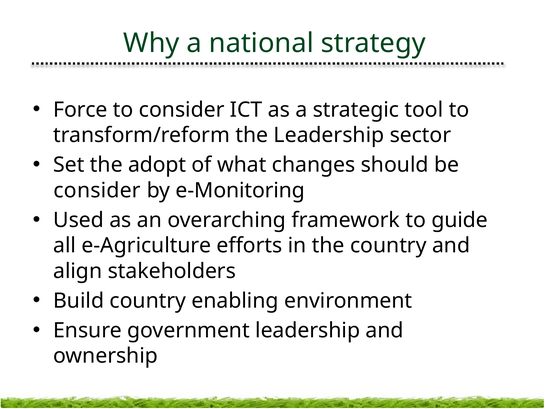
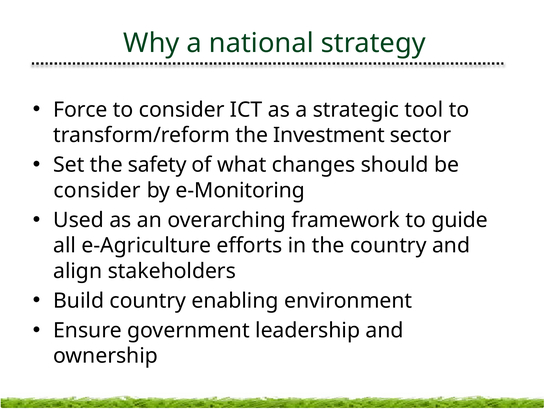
the Leadership: Leadership -> Investment
adopt: adopt -> safety
